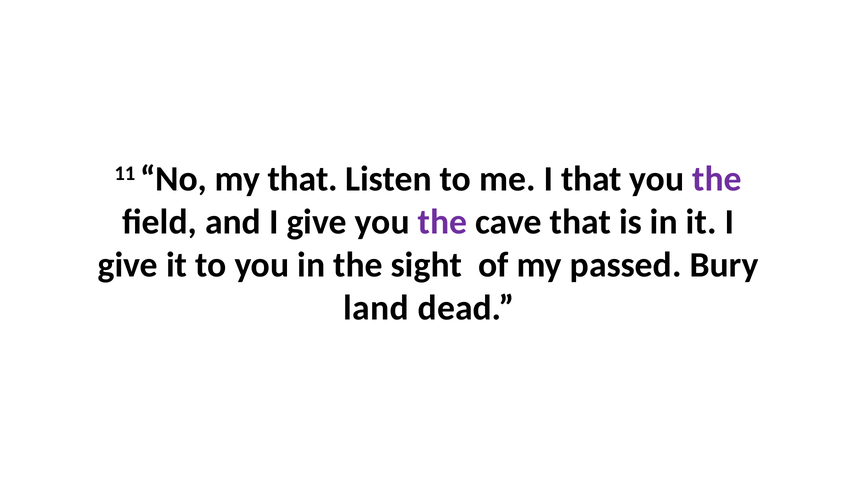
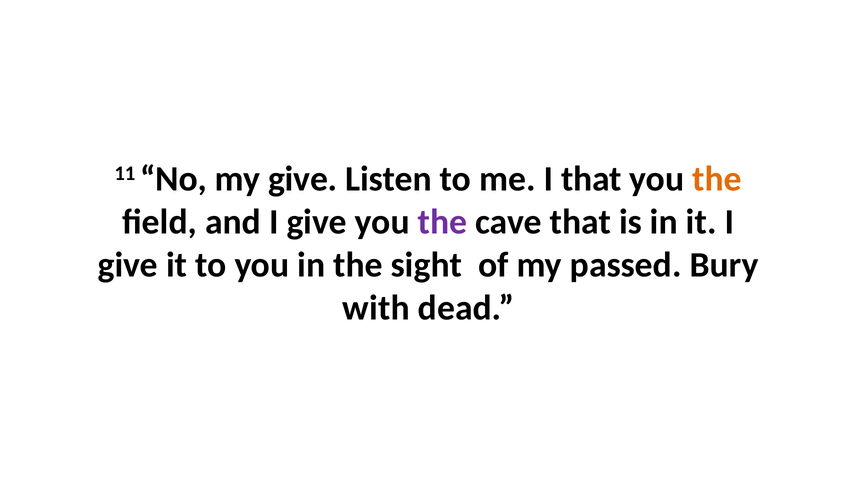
my that: that -> give
the at (717, 179) colour: purple -> orange
land: land -> with
